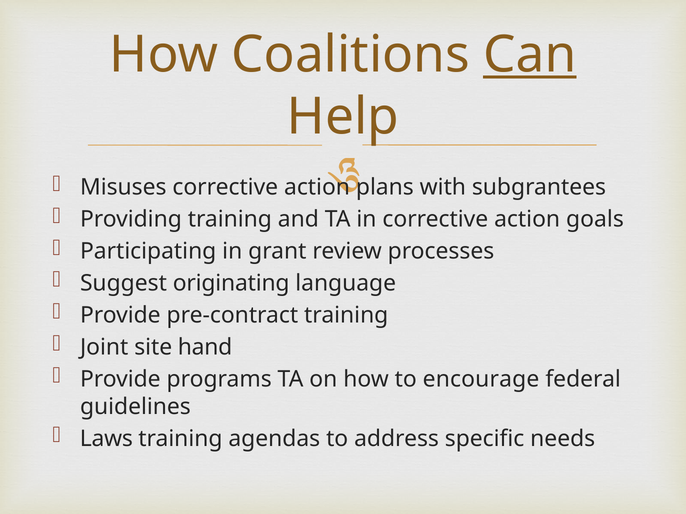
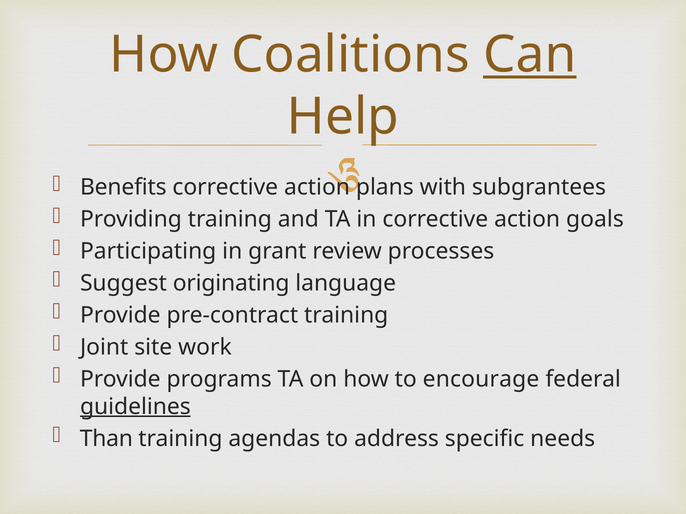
Misuses: Misuses -> Benefits
hand: hand -> work
guidelines underline: none -> present
Laws: Laws -> Than
